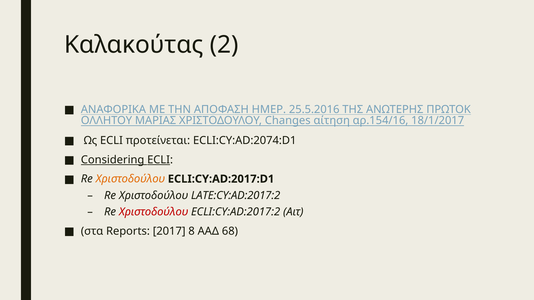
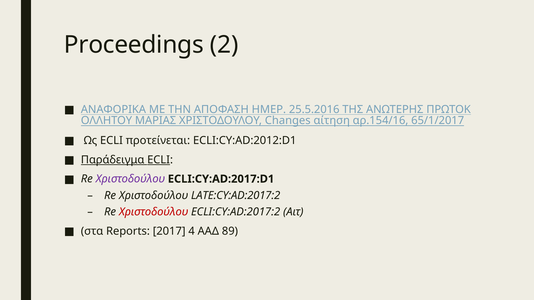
Καλακούτας: Καλακούτας -> Proceedings
18/1/2017: 18/1/2017 -> 65/1/2017
ECLI:CY:AD:2074:D1: ECLI:CY:AD:2074:D1 -> ECLI:CY:AD:2012:D1
Considering: Considering -> Παράδειγμα
Χριστοδούλου at (130, 179) colour: orange -> purple
8: 8 -> 4
68: 68 -> 89
